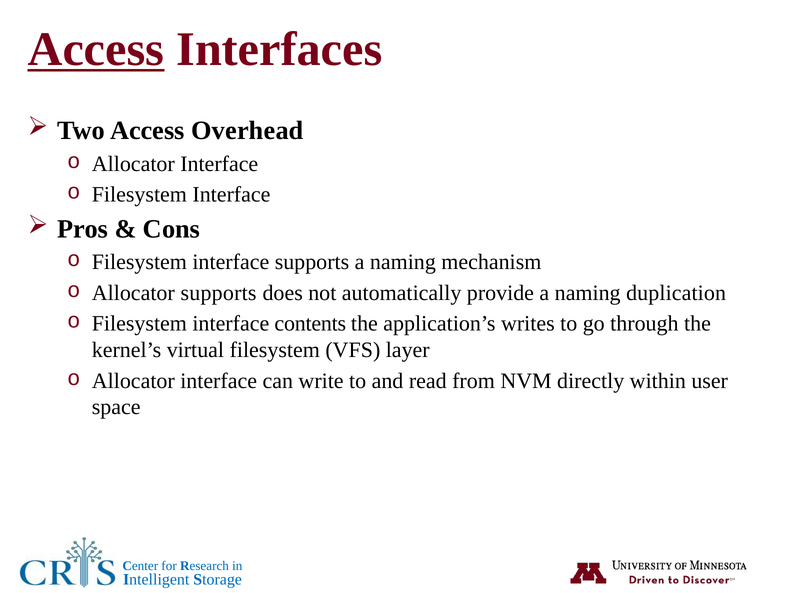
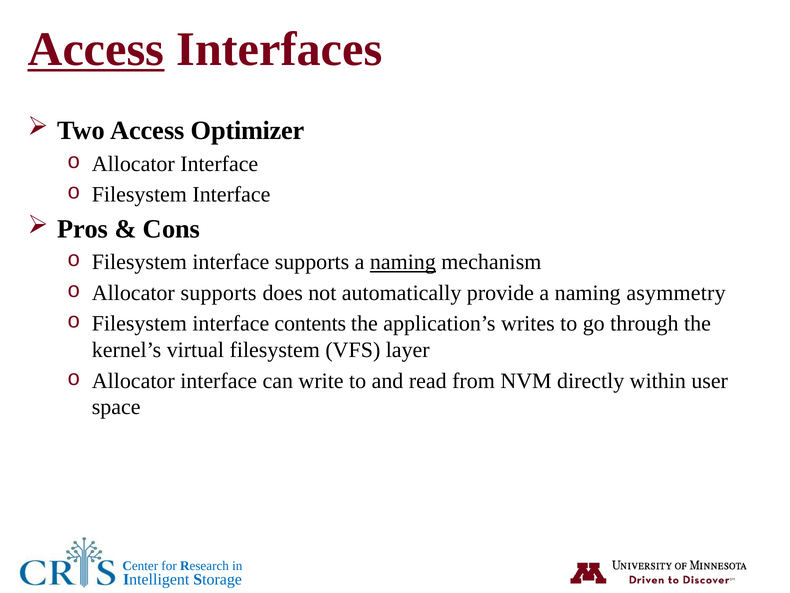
Overhead: Overhead -> Optimizer
naming at (403, 262) underline: none -> present
duplication: duplication -> asymmetry
